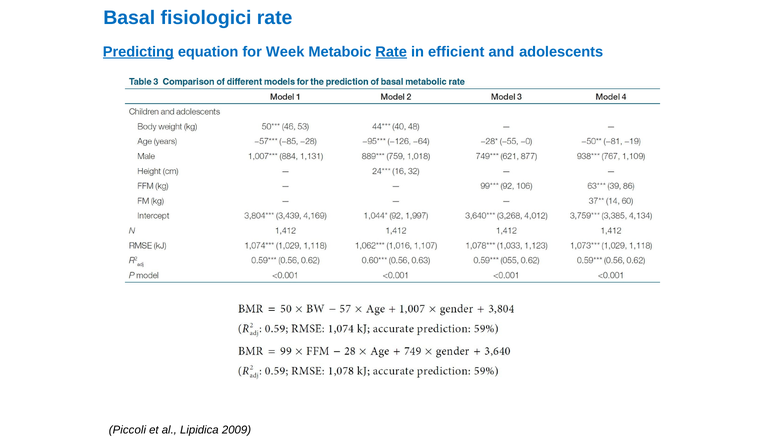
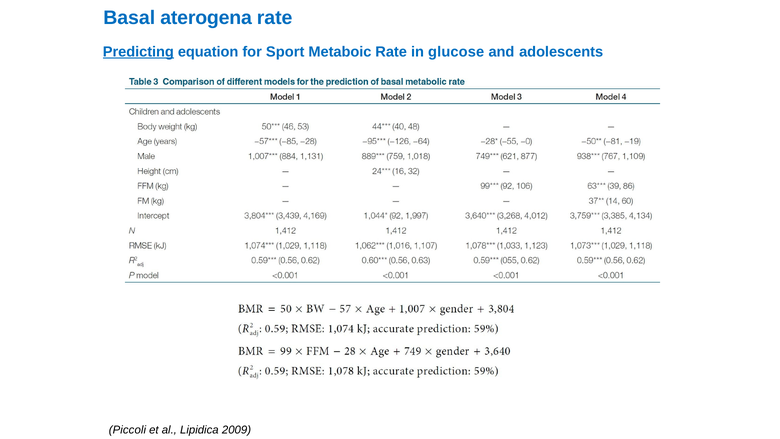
fisiologici: fisiologici -> aterogena
Week: Week -> Sport
Rate at (391, 52) underline: present -> none
efficient: efficient -> glucose
